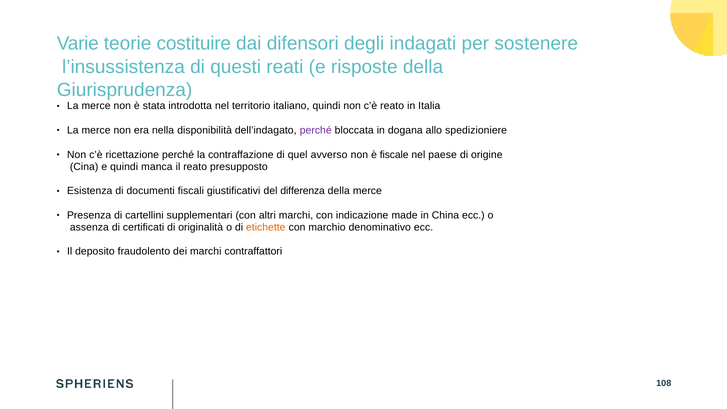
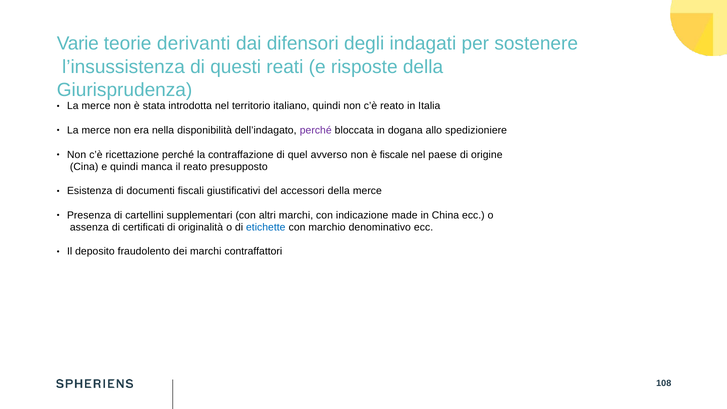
costituire: costituire -> derivanti
differenza: differenza -> accessori
etichette colour: orange -> blue
